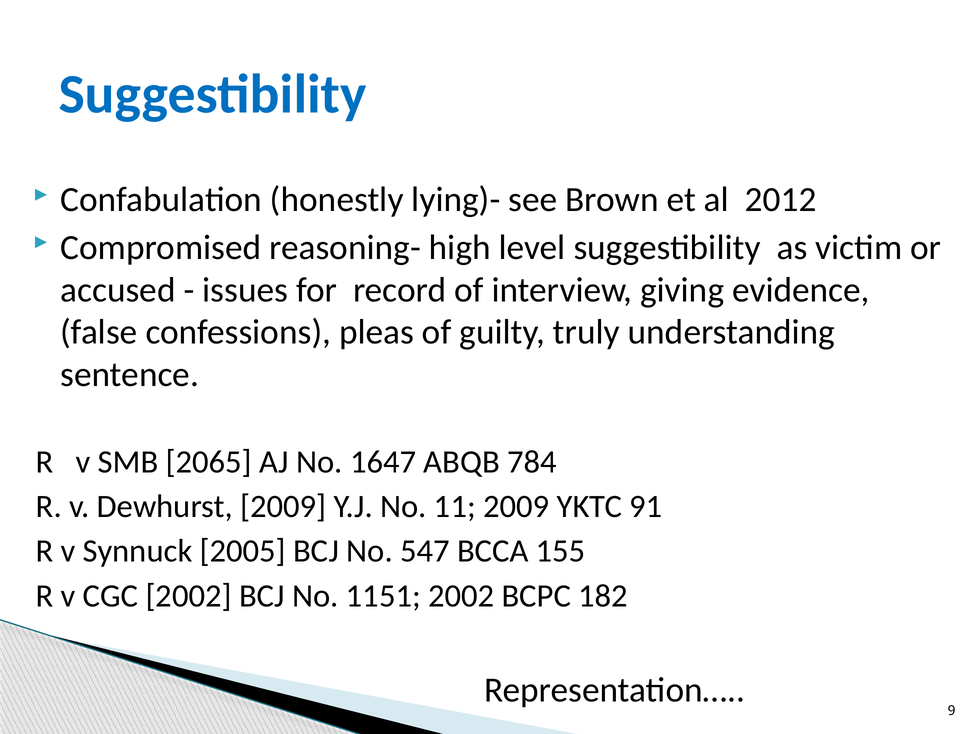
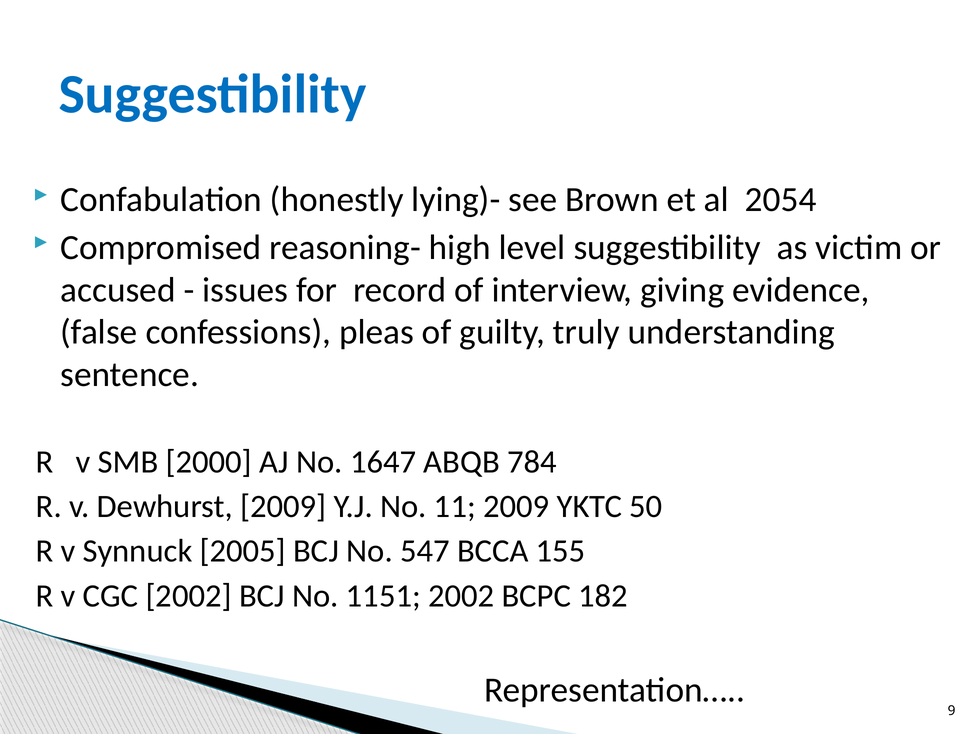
2012: 2012 -> 2054
2065: 2065 -> 2000
91: 91 -> 50
